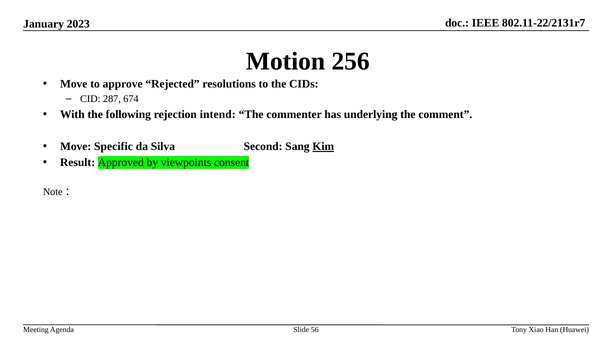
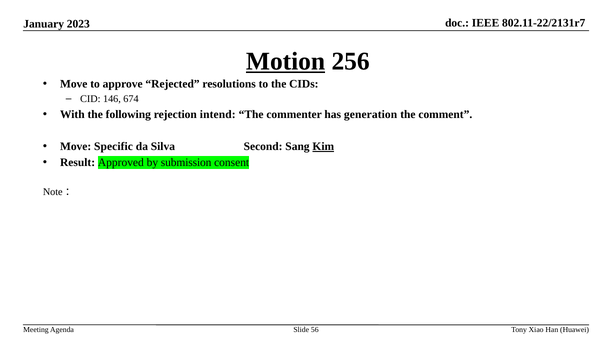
Motion underline: none -> present
287: 287 -> 146
underlying: underlying -> generation
viewpoints: viewpoints -> submission
